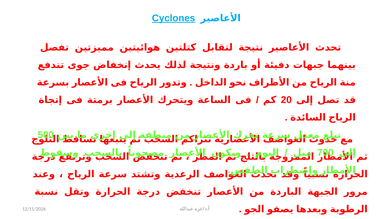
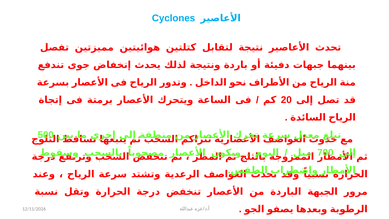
Cyclones underline: present -> none
